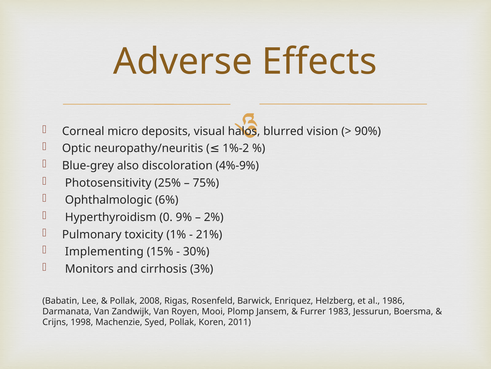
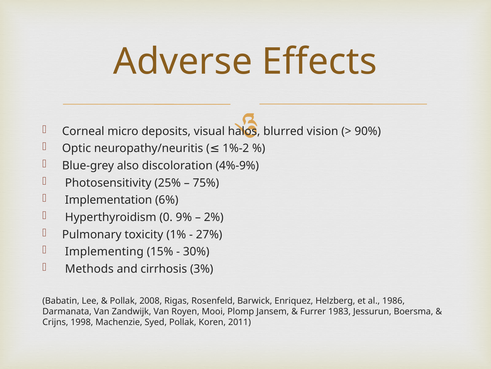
Ophthalmologic: Ophthalmologic -> Implementation
21%: 21% -> 27%
Monitors: Monitors -> Methods
